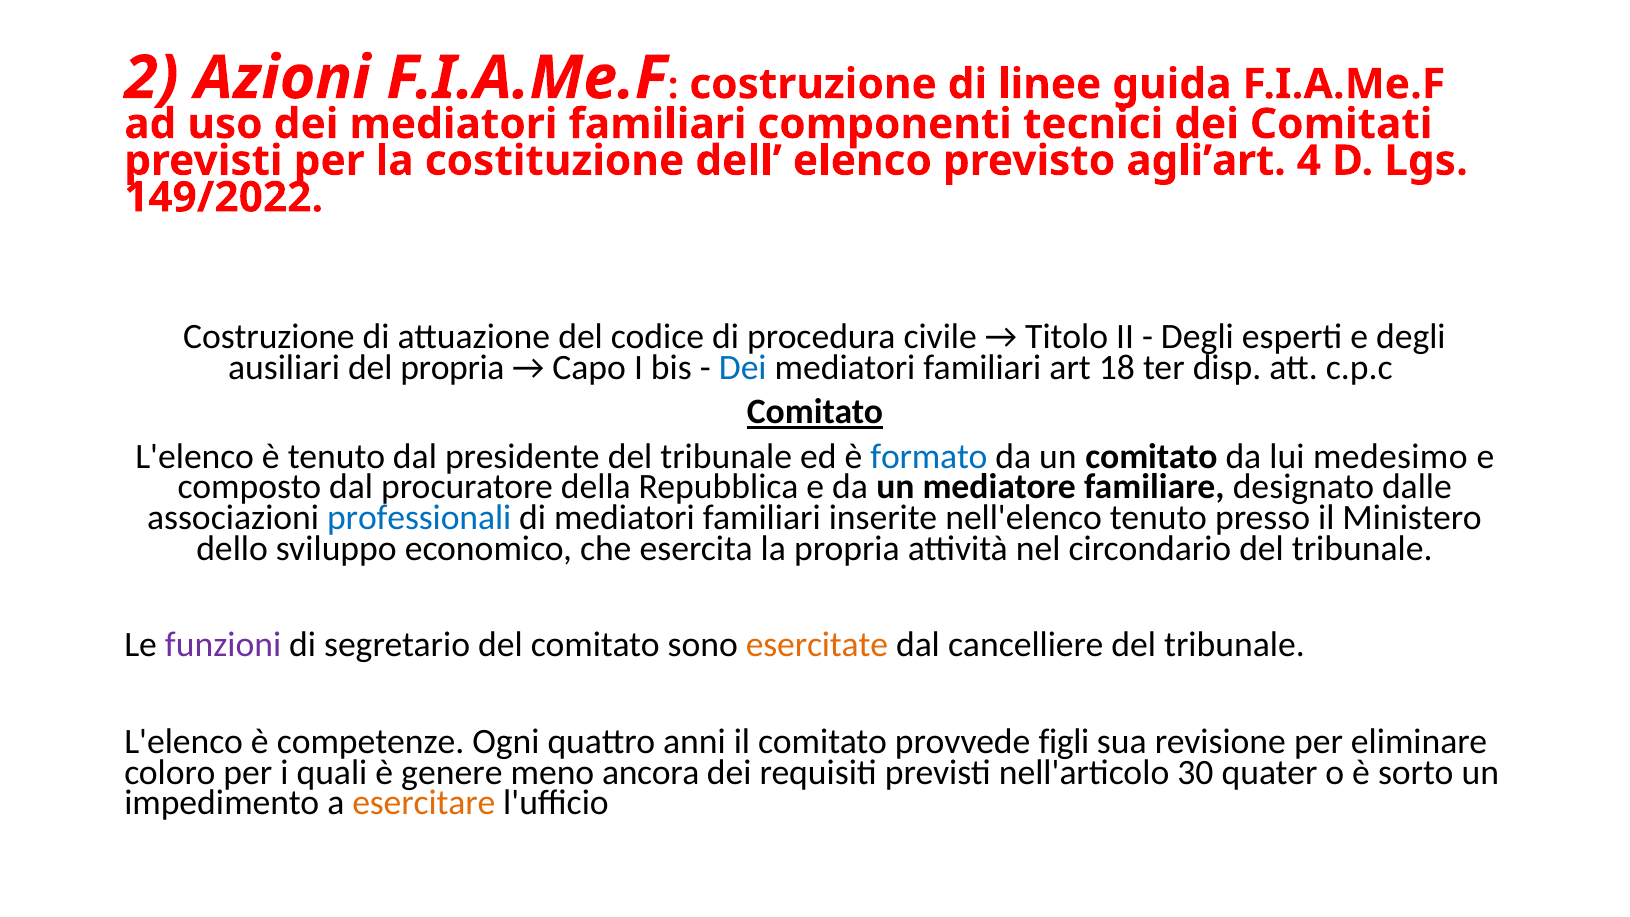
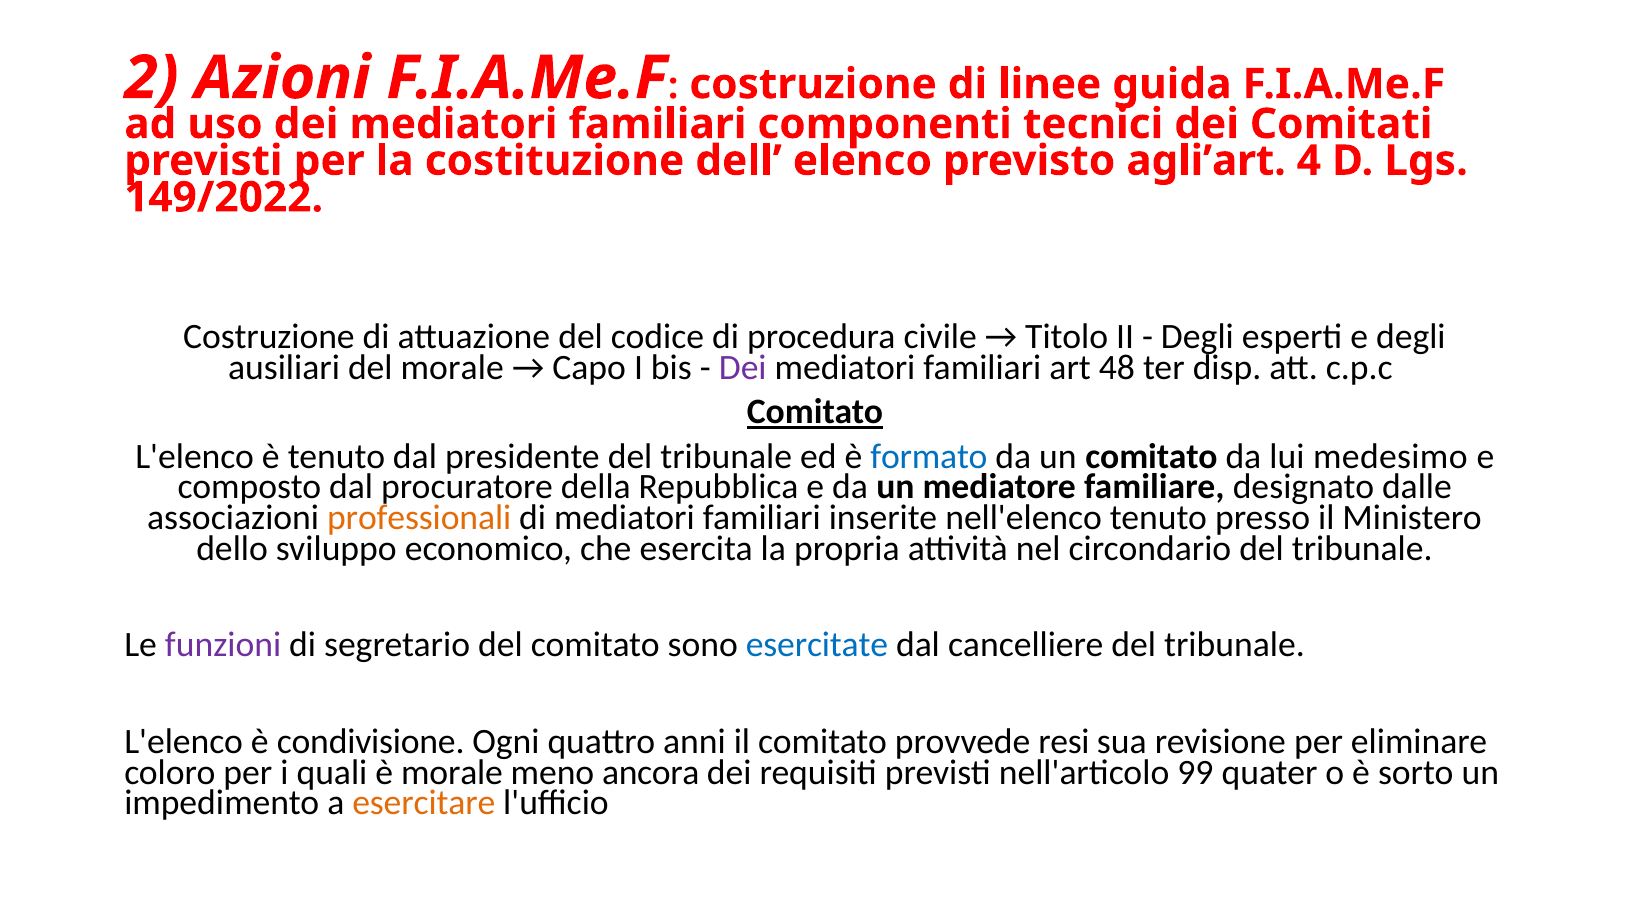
del propria: propria -> morale
Dei at (743, 367) colour: blue -> purple
18: 18 -> 48
professionali colour: blue -> orange
esercitate colour: orange -> blue
competenze: competenze -> condivisione
figli: figli -> resi
è genere: genere -> morale
30: 30 -> 99
